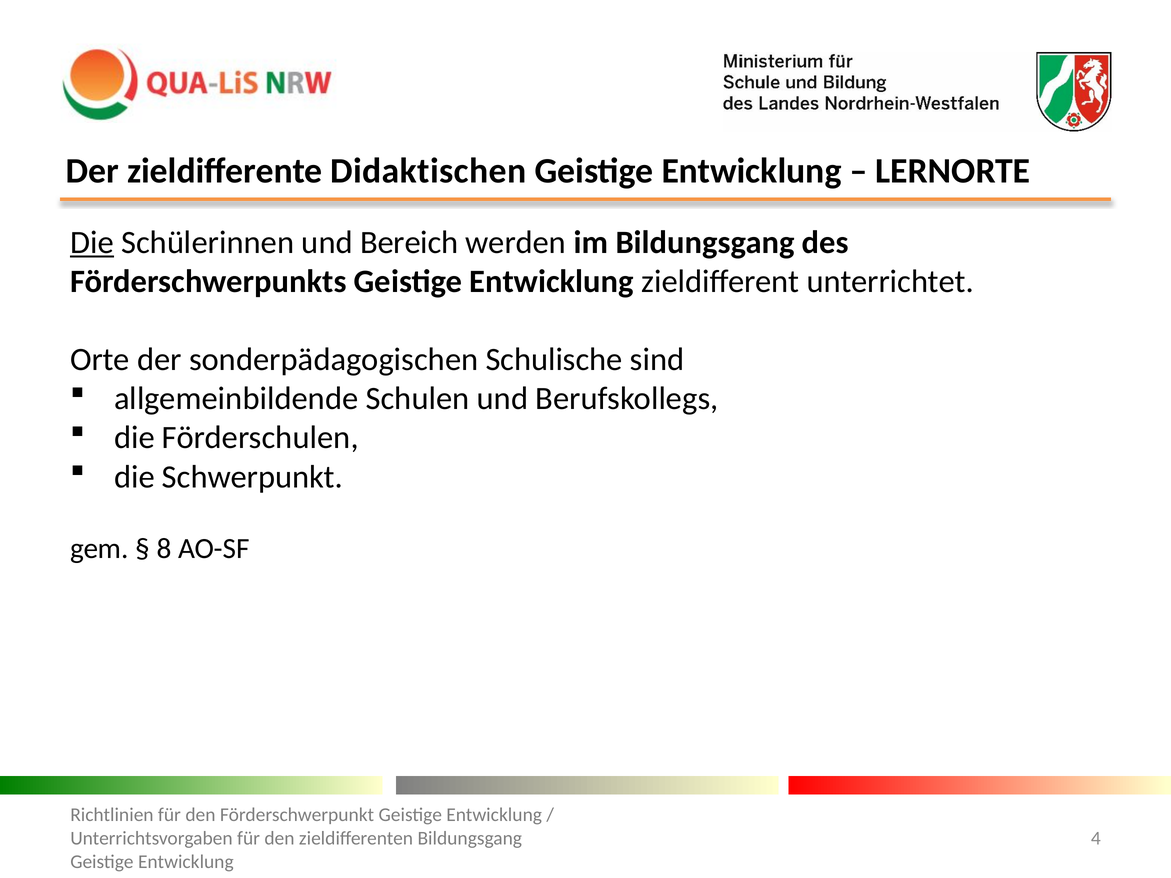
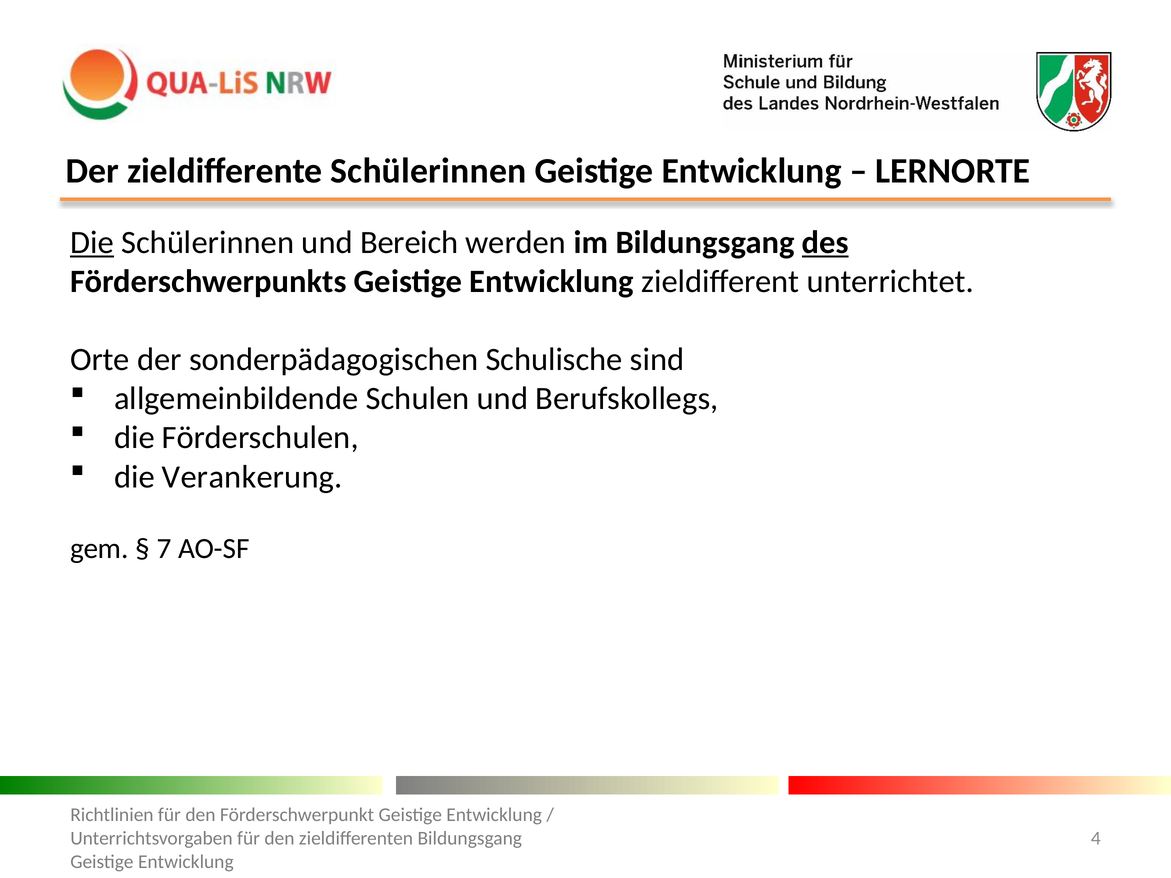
zieldifferente Didaktischen: Didaktischen -> Schülerinnen
des underline: none -> present
Schwerpunkt: Schwerpunkt -> Verankerung
8: 8 -> 7
